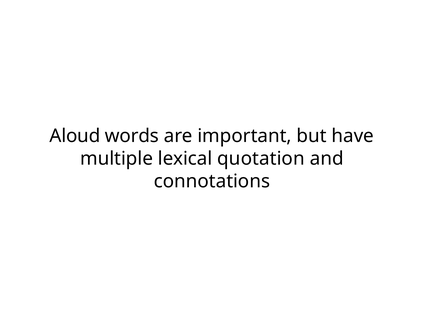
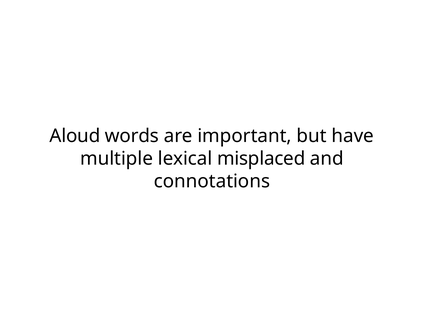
quotation: quotation -> misplaced
